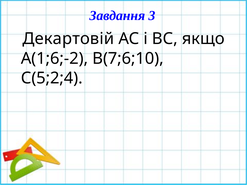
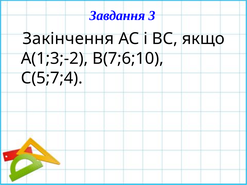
Декартовій: Декартовій -> Закінчення
А(1;6;-2: А(1;6;-2 -> А(1;3;-2
С(5;2;4: С(5;2;4 -> С(5;7;4
